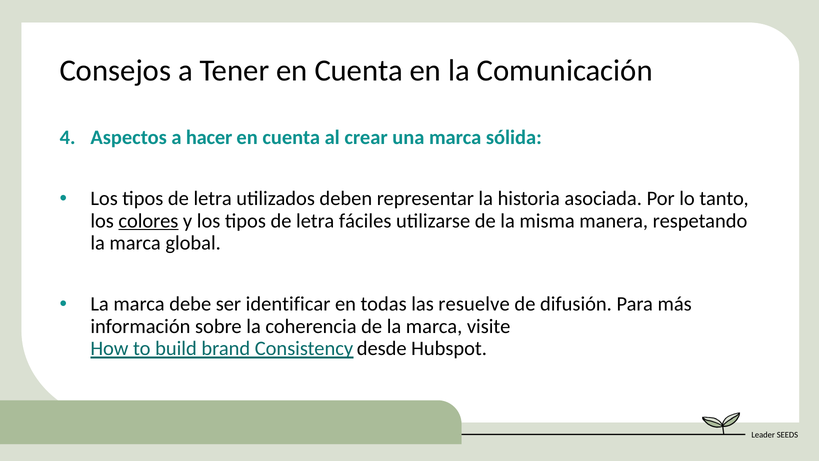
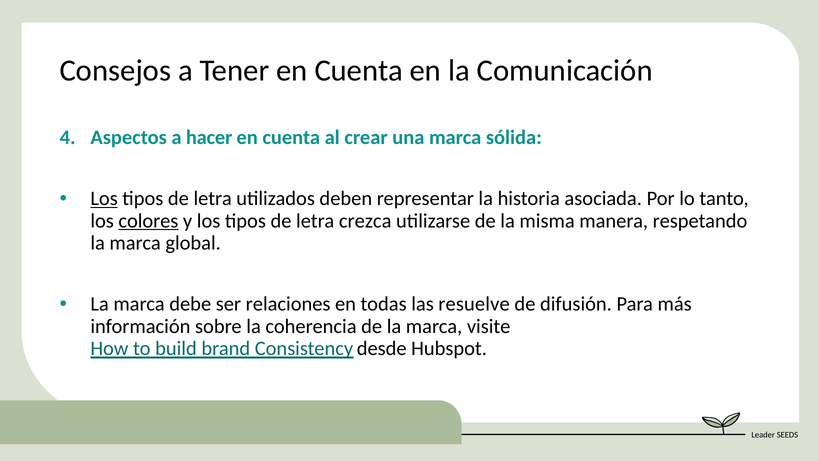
Los at (104, 199) underline: none -> present
fáciles: fáciles -> crezca
identificar: identificar -> relaciones
